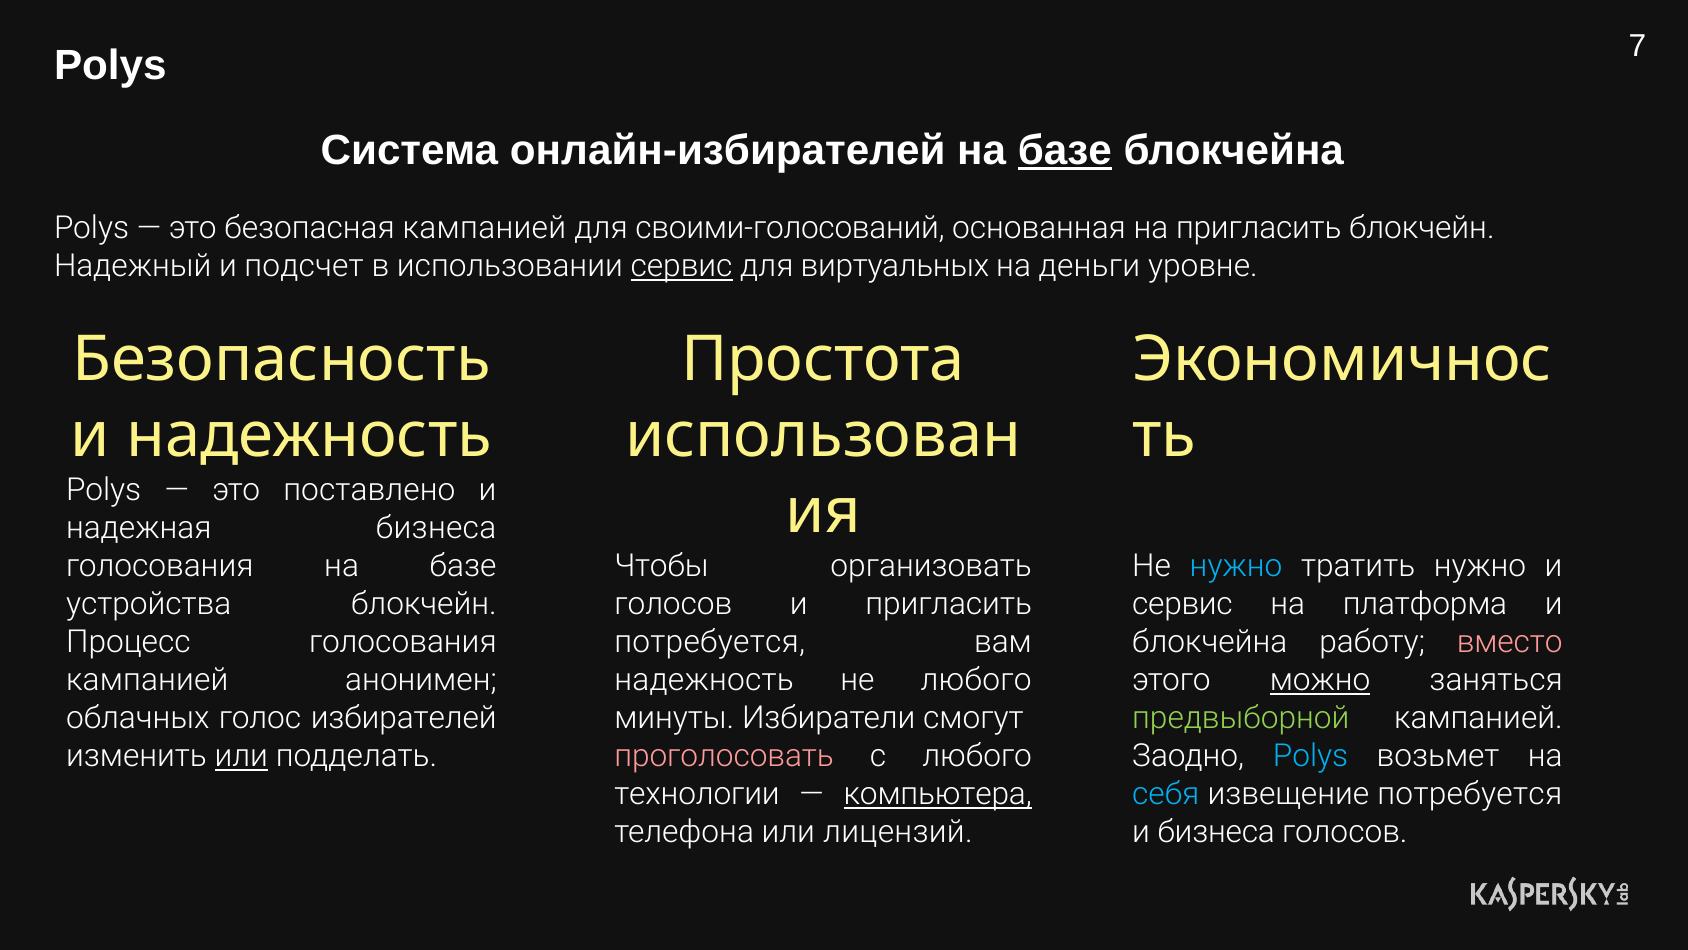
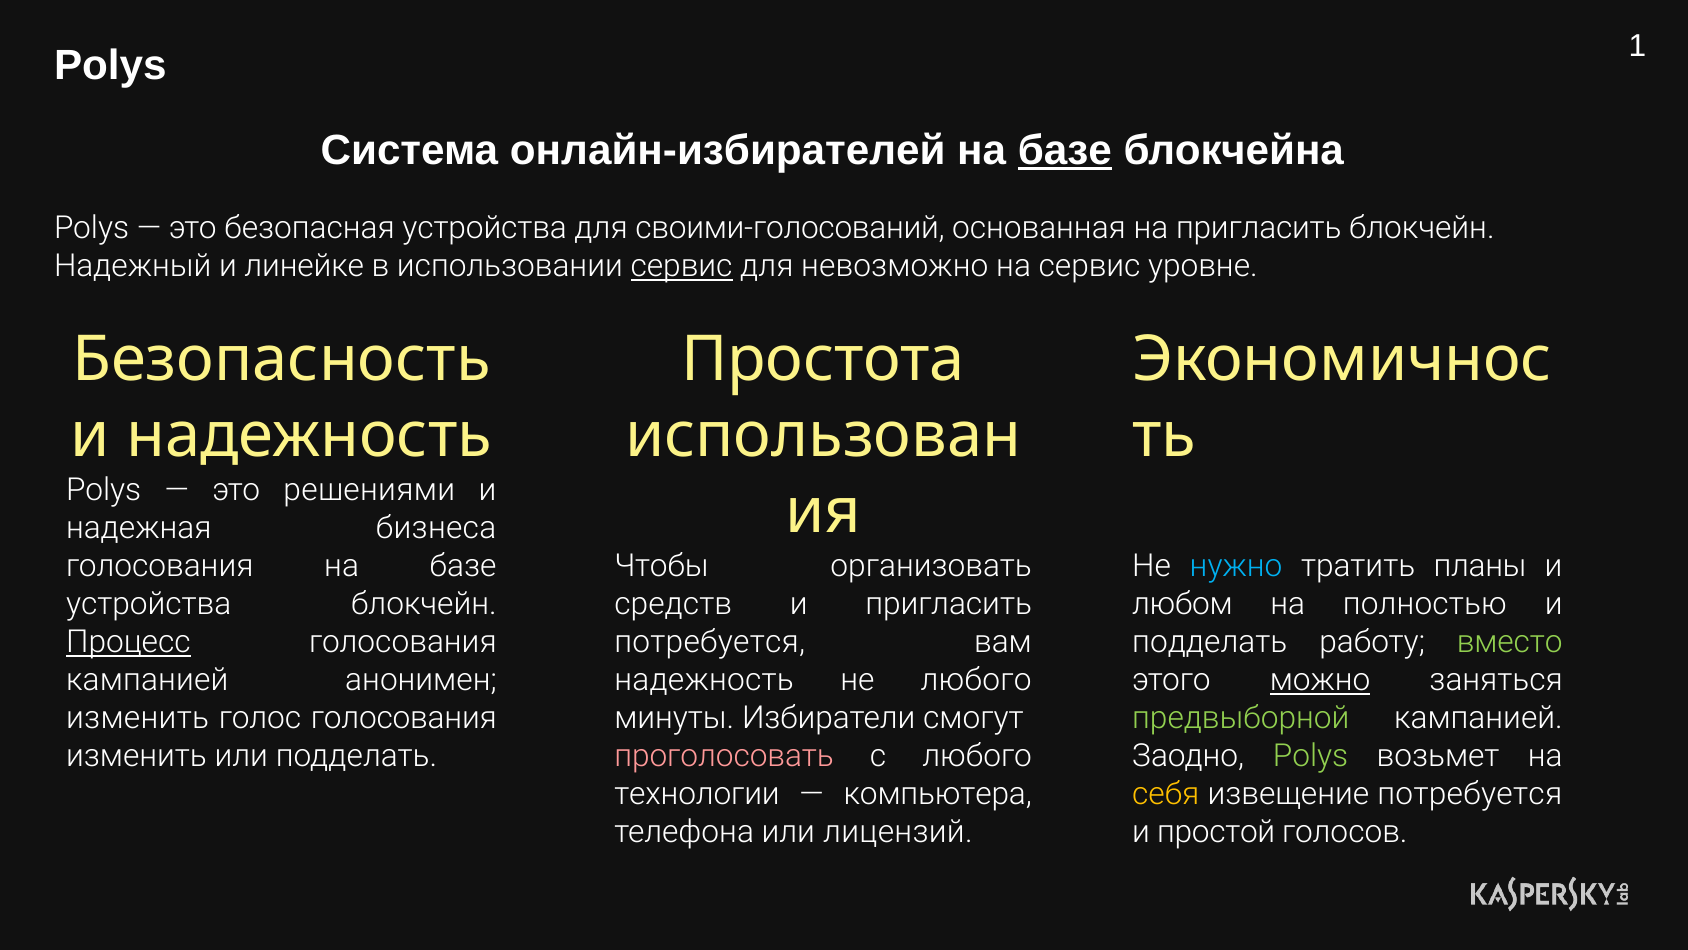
Polys 7: 7 -> 1
безопасная кампанией: кампанией -> устройства
подсчет: подсчет -> линейке
виртуальных: виртуальных -> невозможно
на деньги: деньги -> сервис
поставлено: поставлено -> решениями
тратить нужно: нужно -> планы
голосов at (673, 604): голосов -> средств
сервис at (1182, 604): сервис -> любом
платформа: платформа -> полностью
Процесс underline: none -> present
блокчейна at (1210, 642): блокчейна -> подделать
вместо colour: pink -> light green
облачных at (138, 718): облачных -> изменить
голос избирателей: избирателей -> голосования
или at (241, 756) underline: present -> none
Polys at (1311, 756) colour: light blue -> light green
компьютера underline: present -> none
себя colour: light blue -> yellow
и бизнеса: бизнеса -> простой
